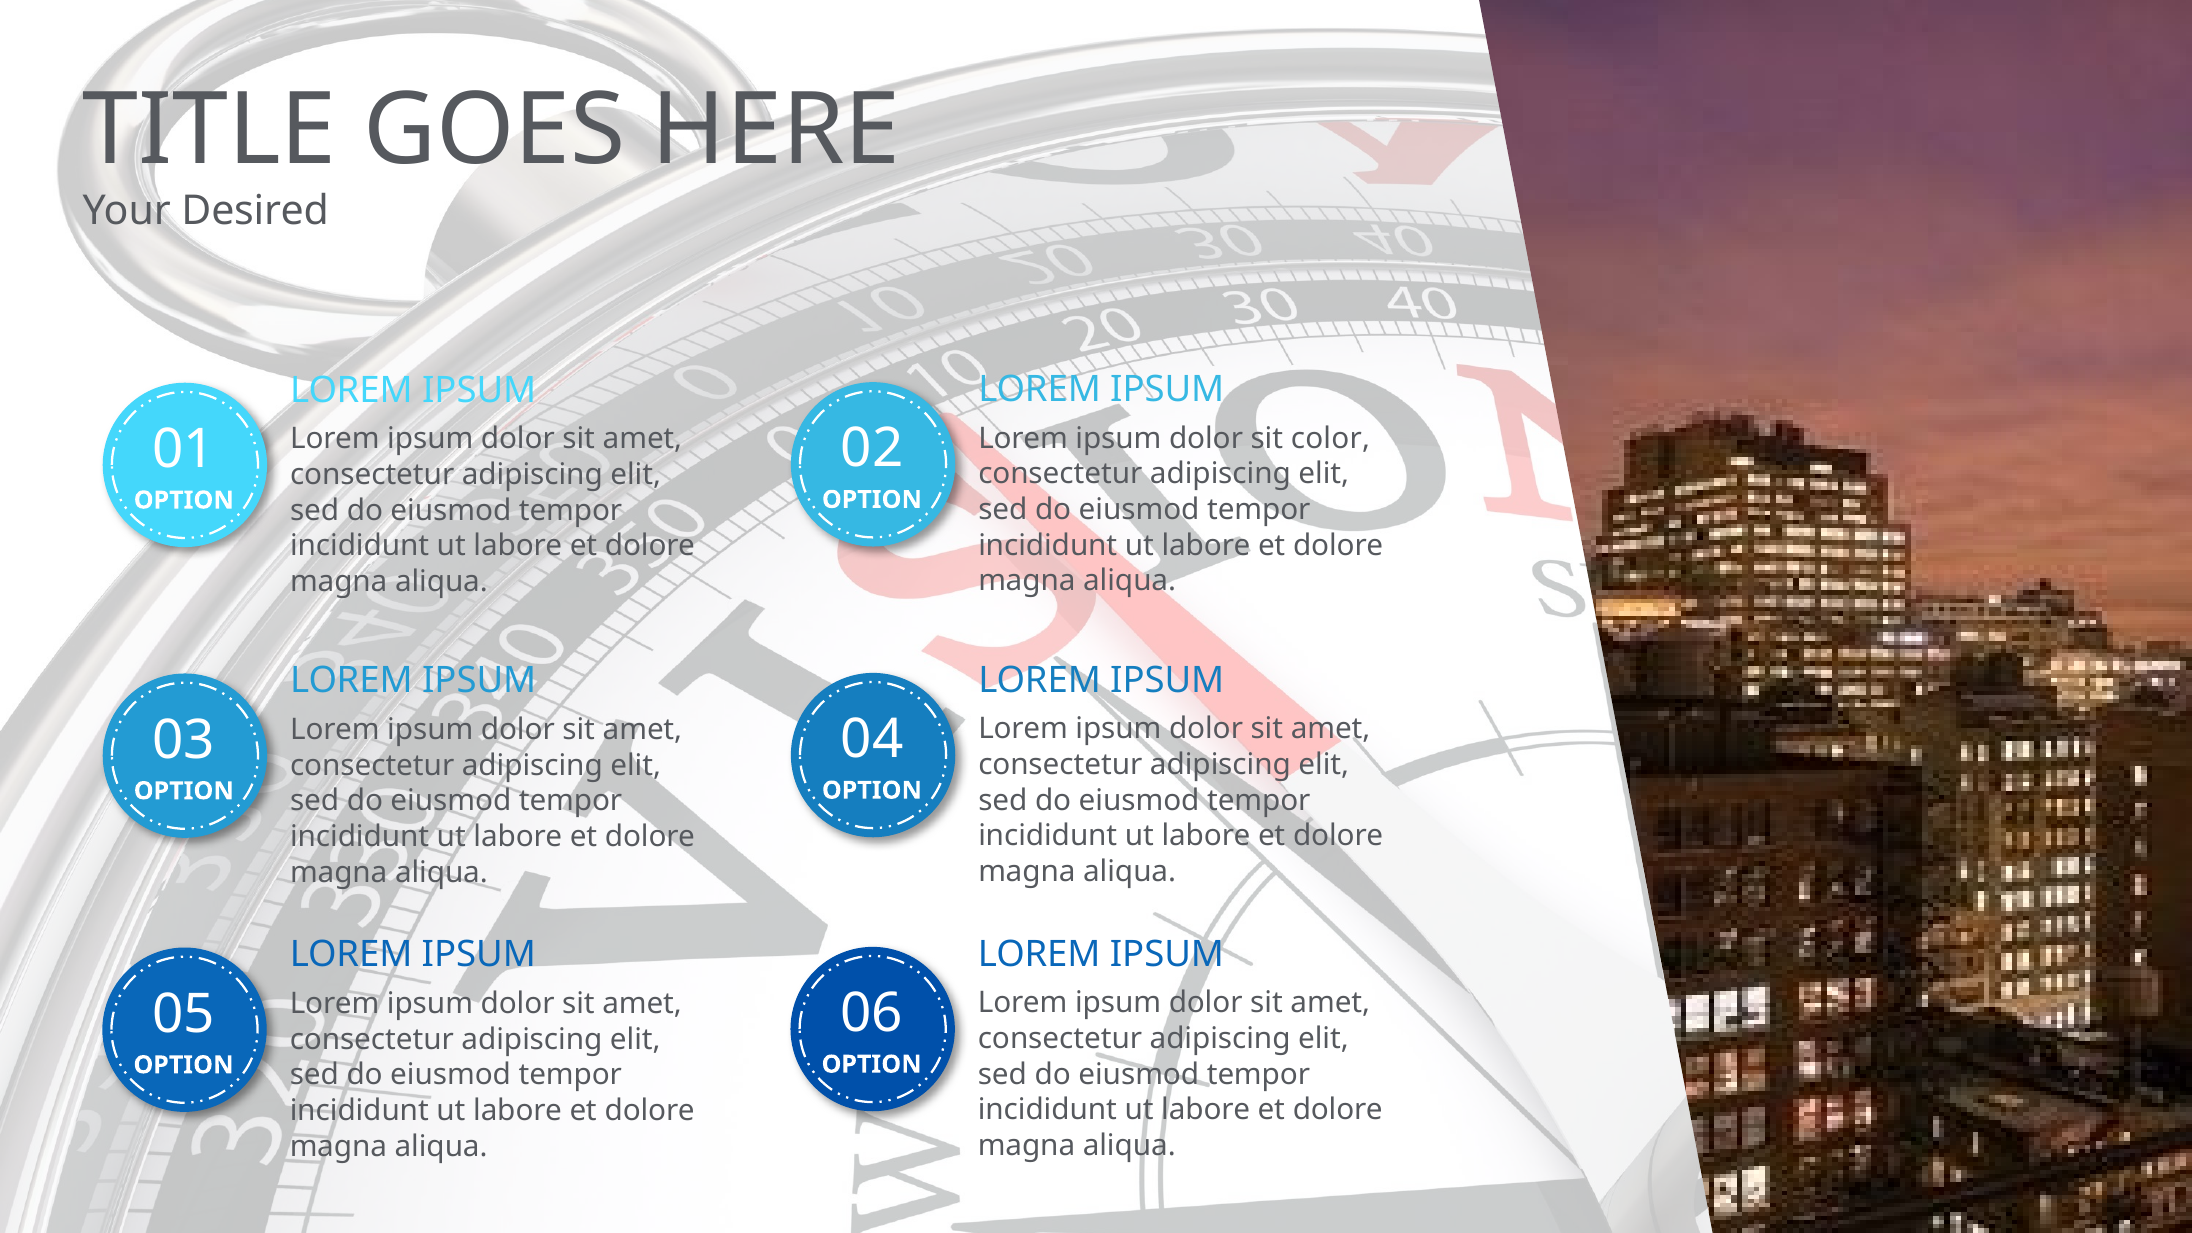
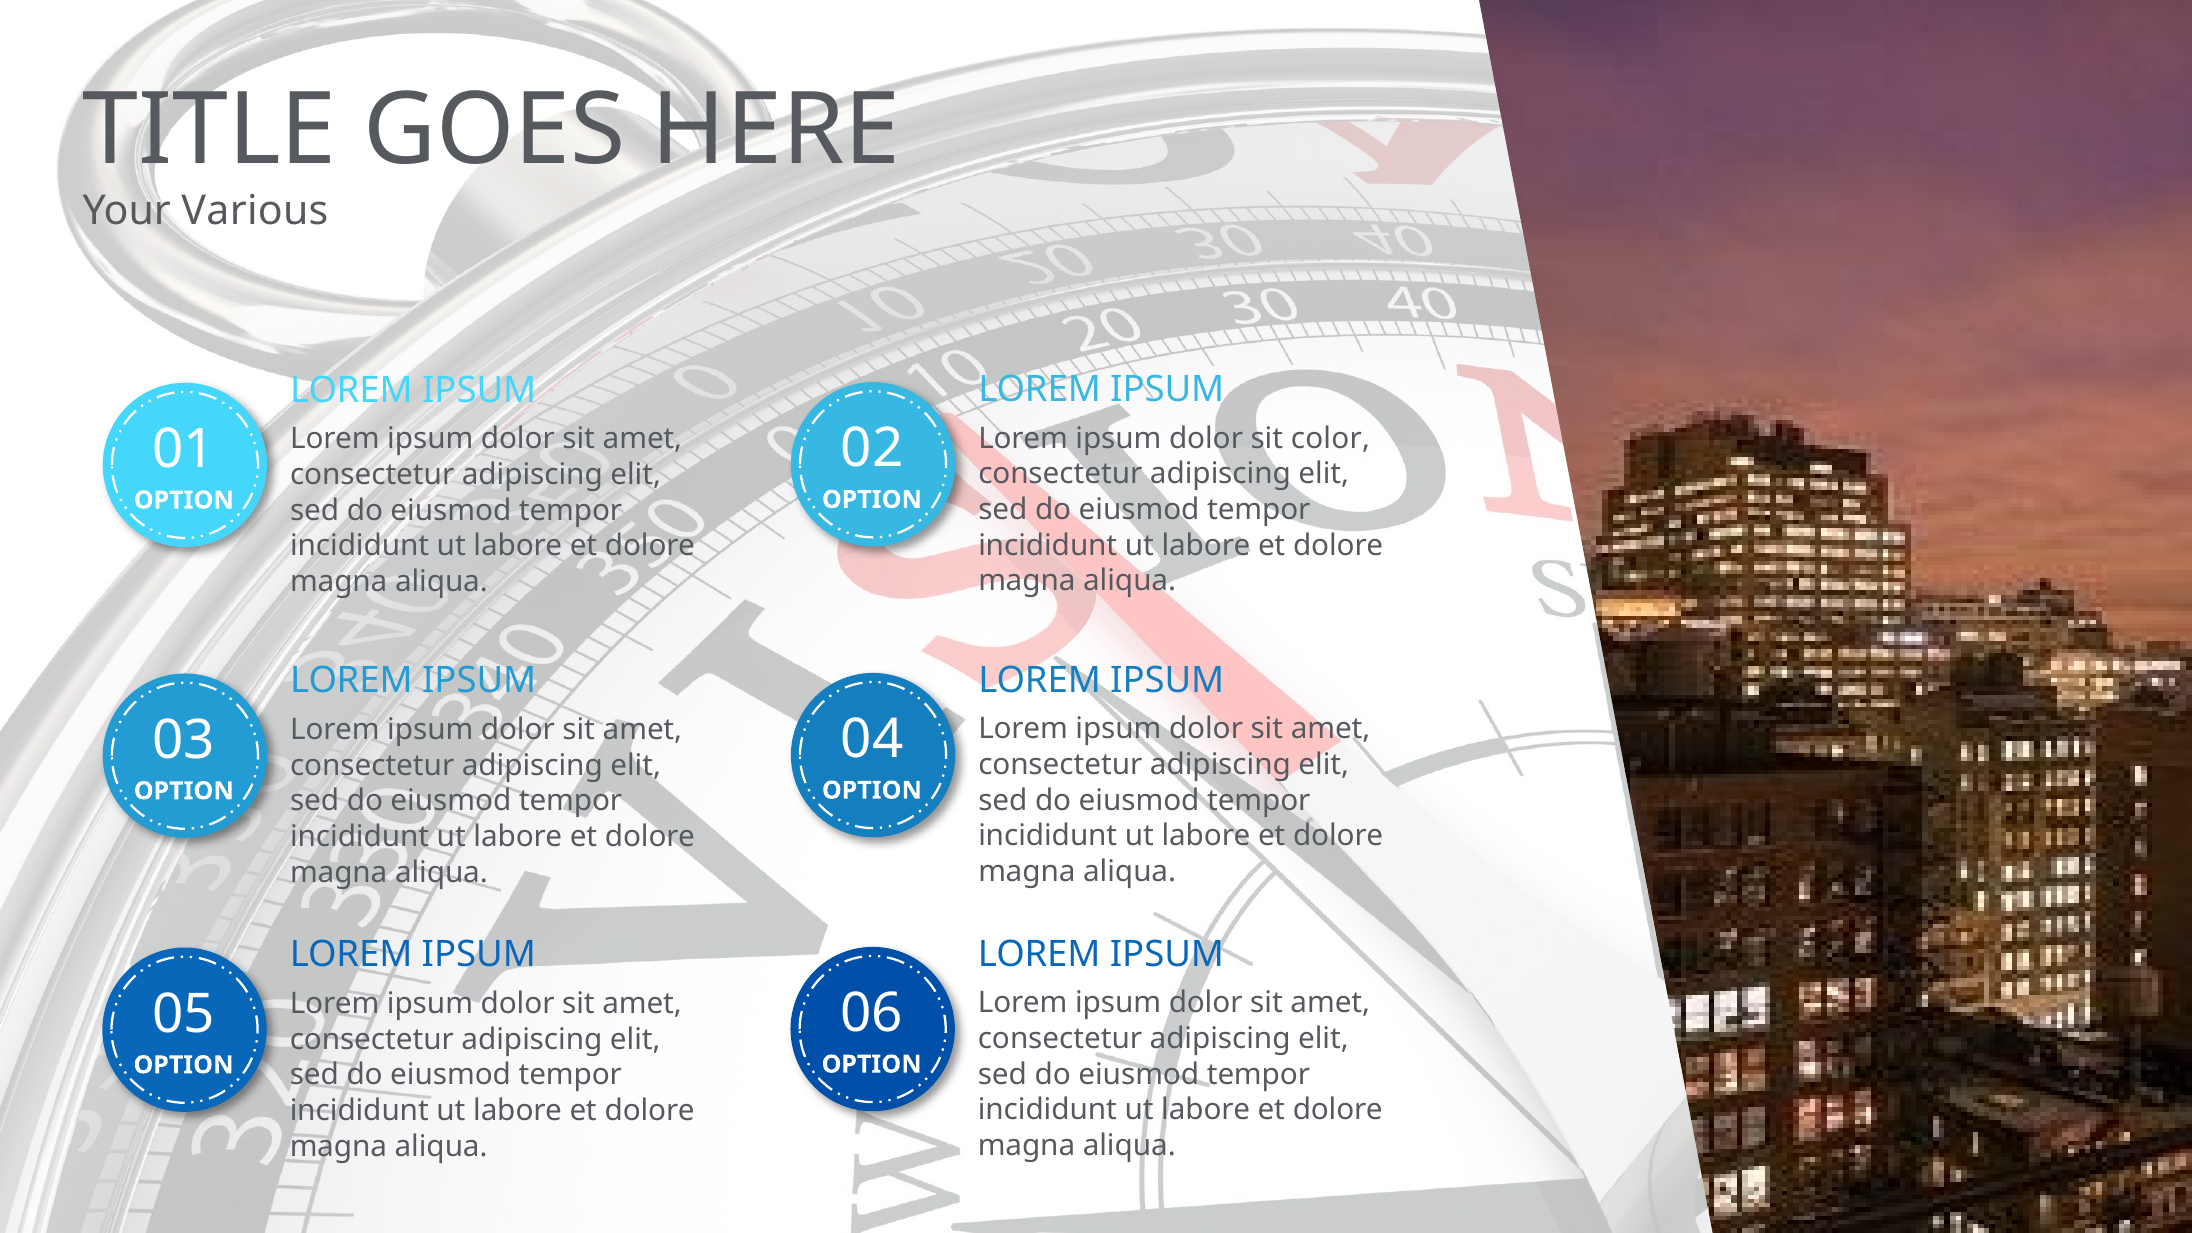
Desired: Desired -> Various
